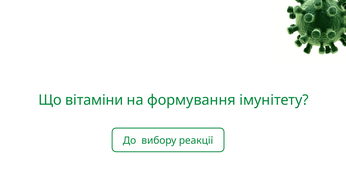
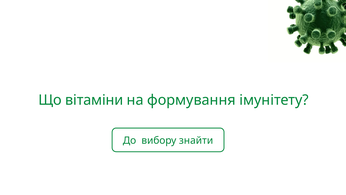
реакції: реакції -> знайти
